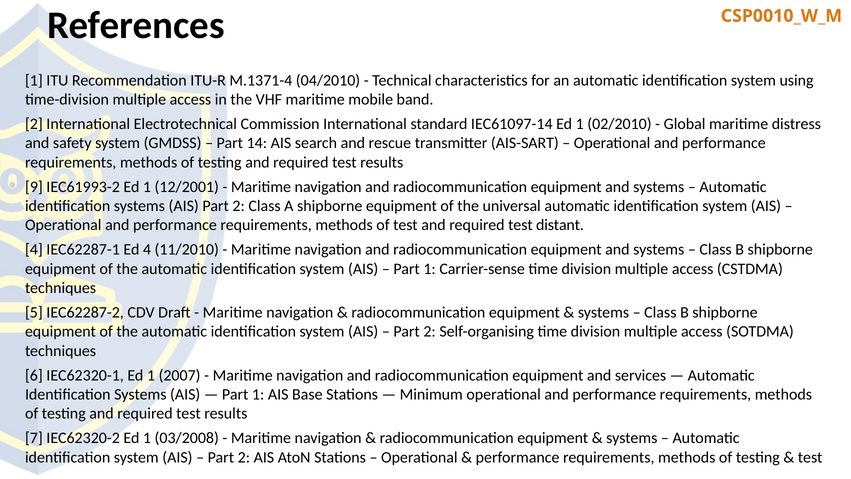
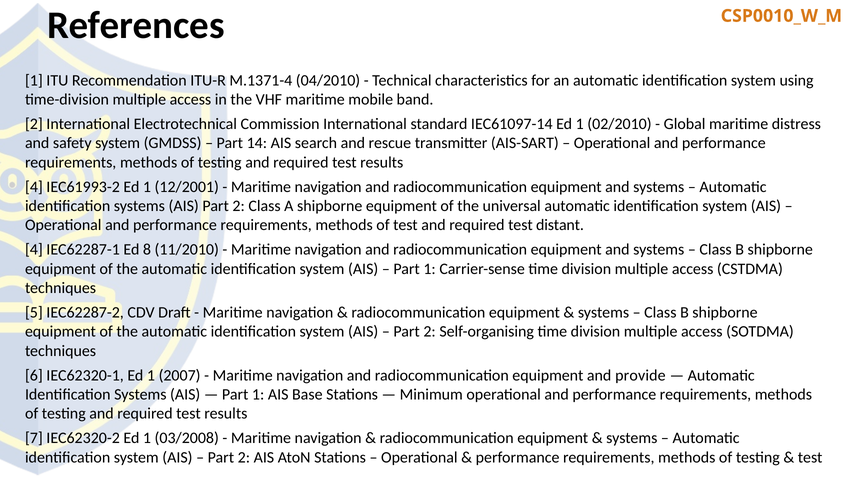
9 at (34, 187): 9 -> 4
Ed 4: 4 -> 8
services: services -> provide
